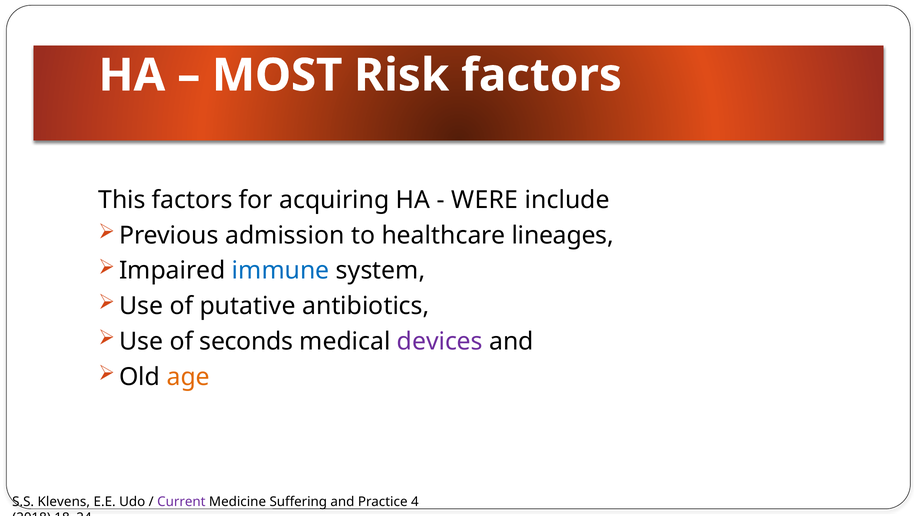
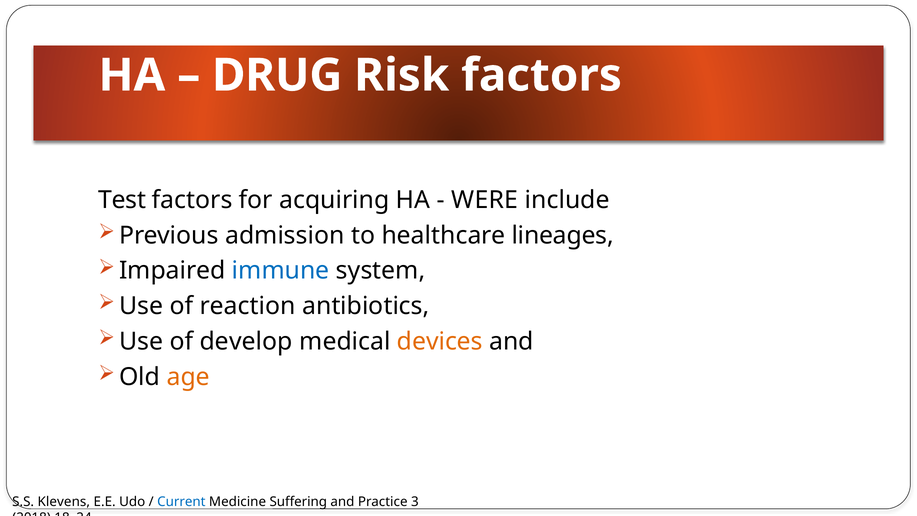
MOST: MOST -> DRUG
This: This -> Test
putative: putative -> reaction
seconds: seconds -> develop
devices colour: purple -> orange
Current colour: purple -> blue
4: 4 -> 3
